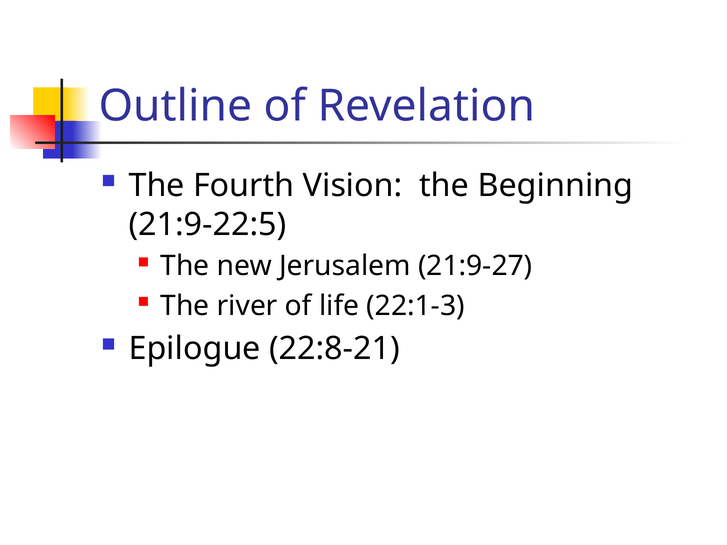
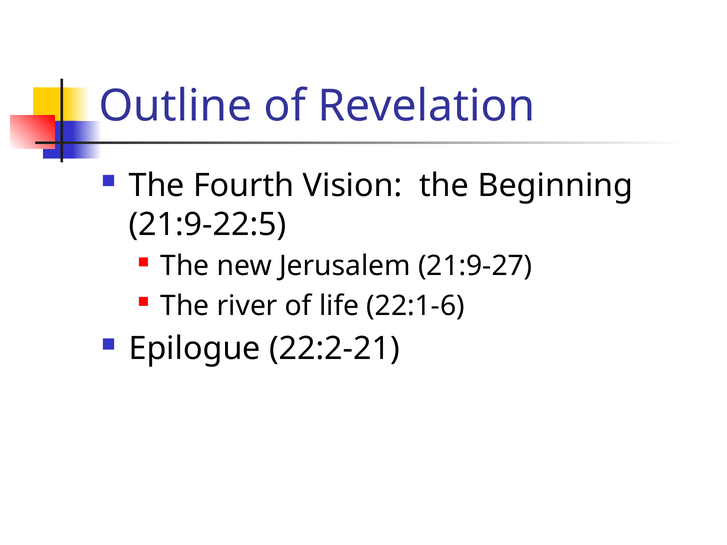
22:1-3: 22:1-3 -> 22:1-6
22:8-21: 22:8-21 -> 22:2-21
